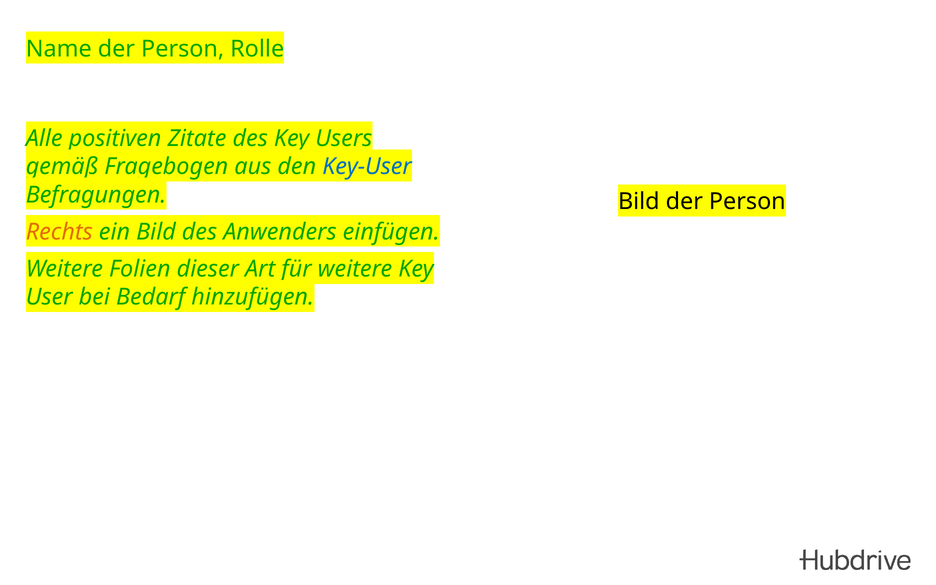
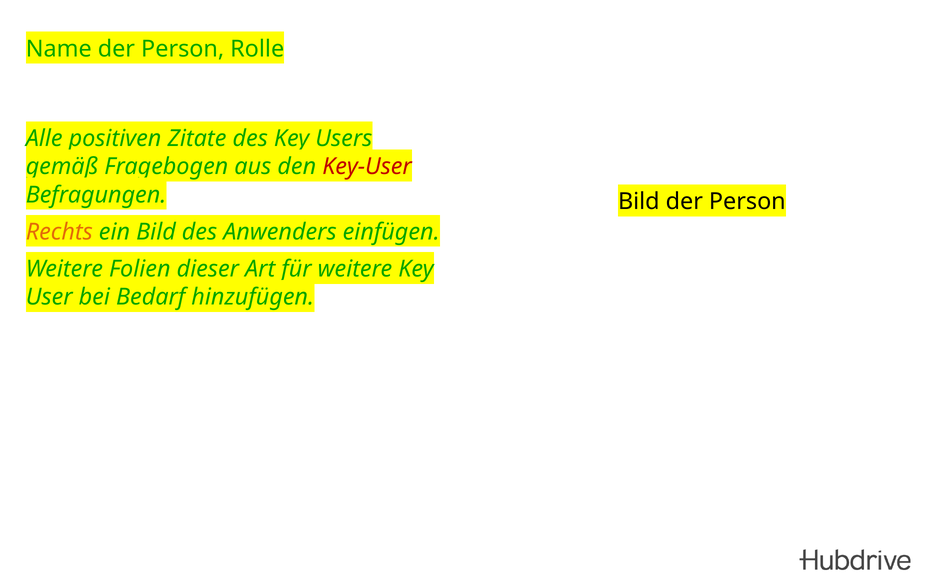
Key-User colour: blue -> red
